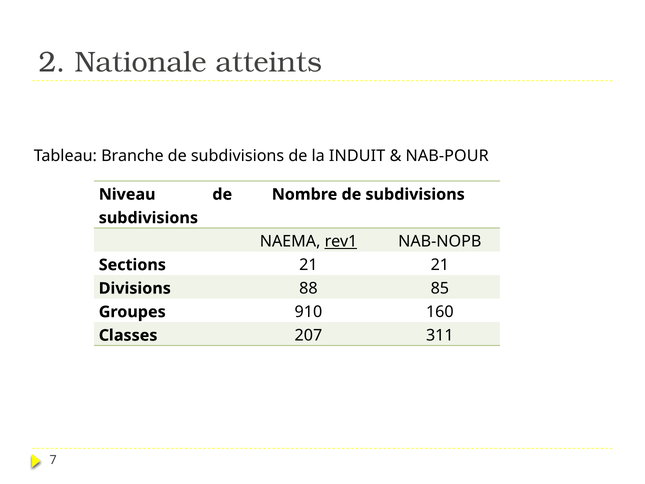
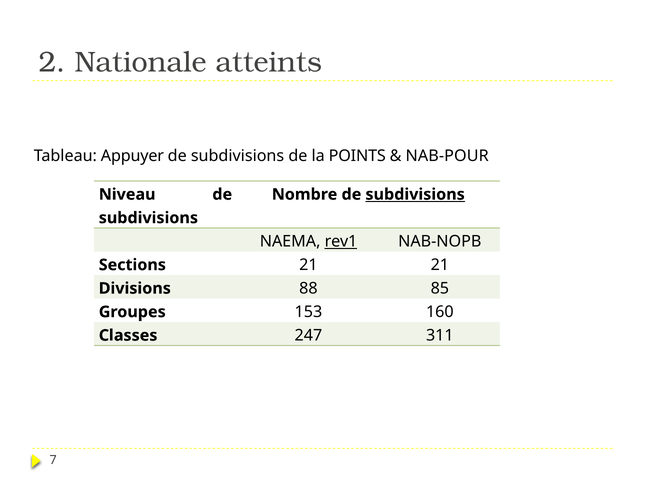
Branche: Branche -> Appuyer
INDUIT: INDUIT -> POINTS
subdivisions at (415, 194) underline: none -> present
910: 910 -> 153
207: 207 -> 247
